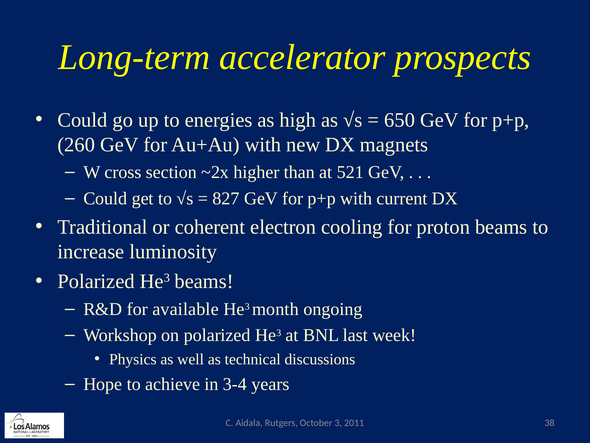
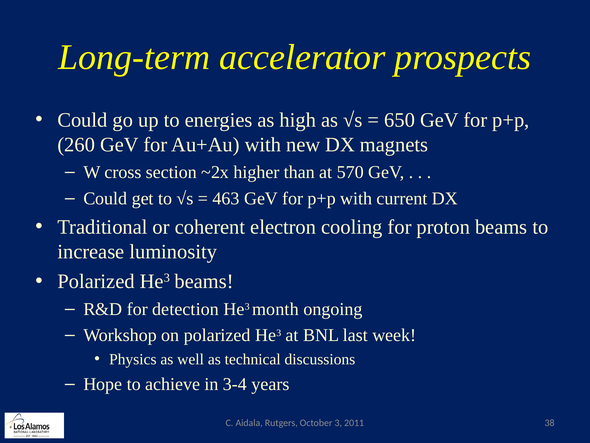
521: 521 -> 570
827: 827 -> 463
available: available -> detection
